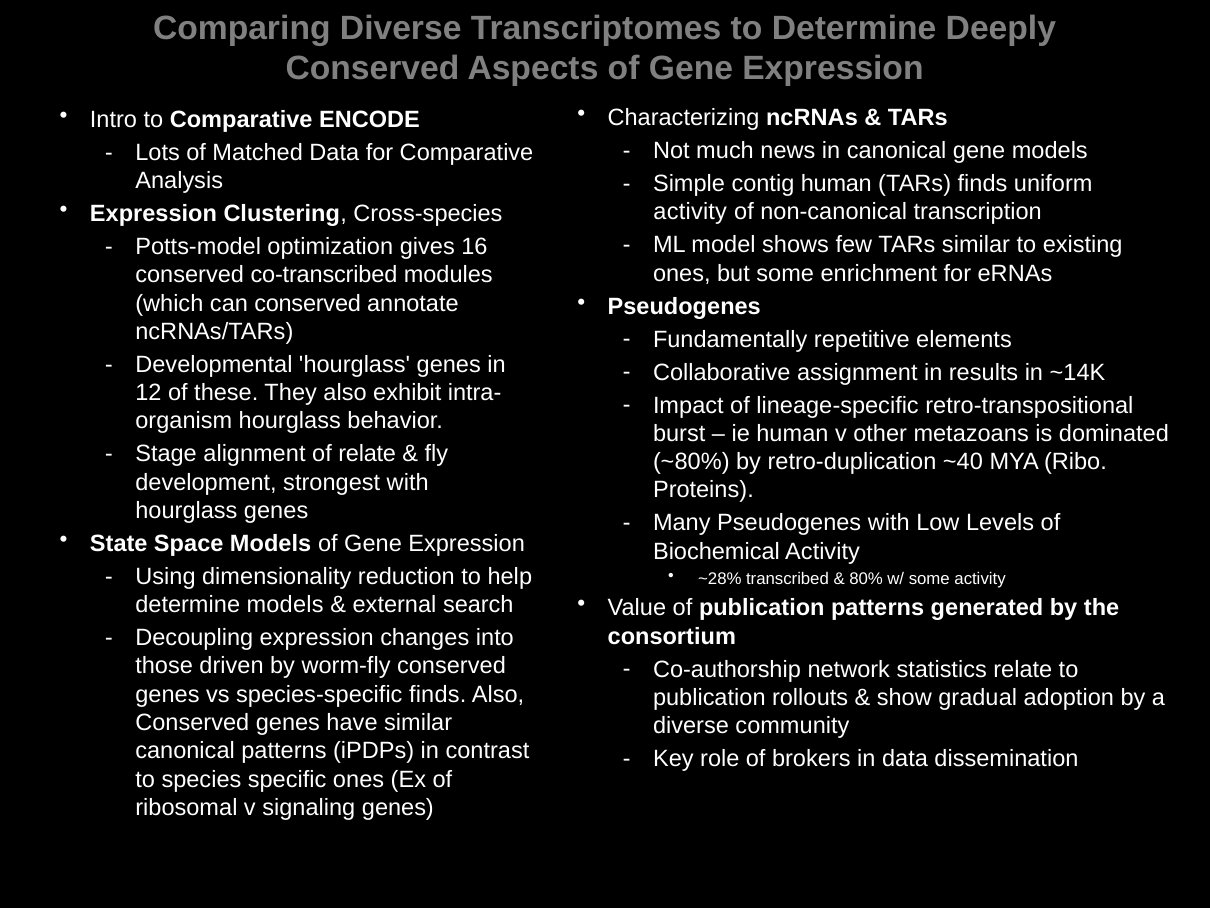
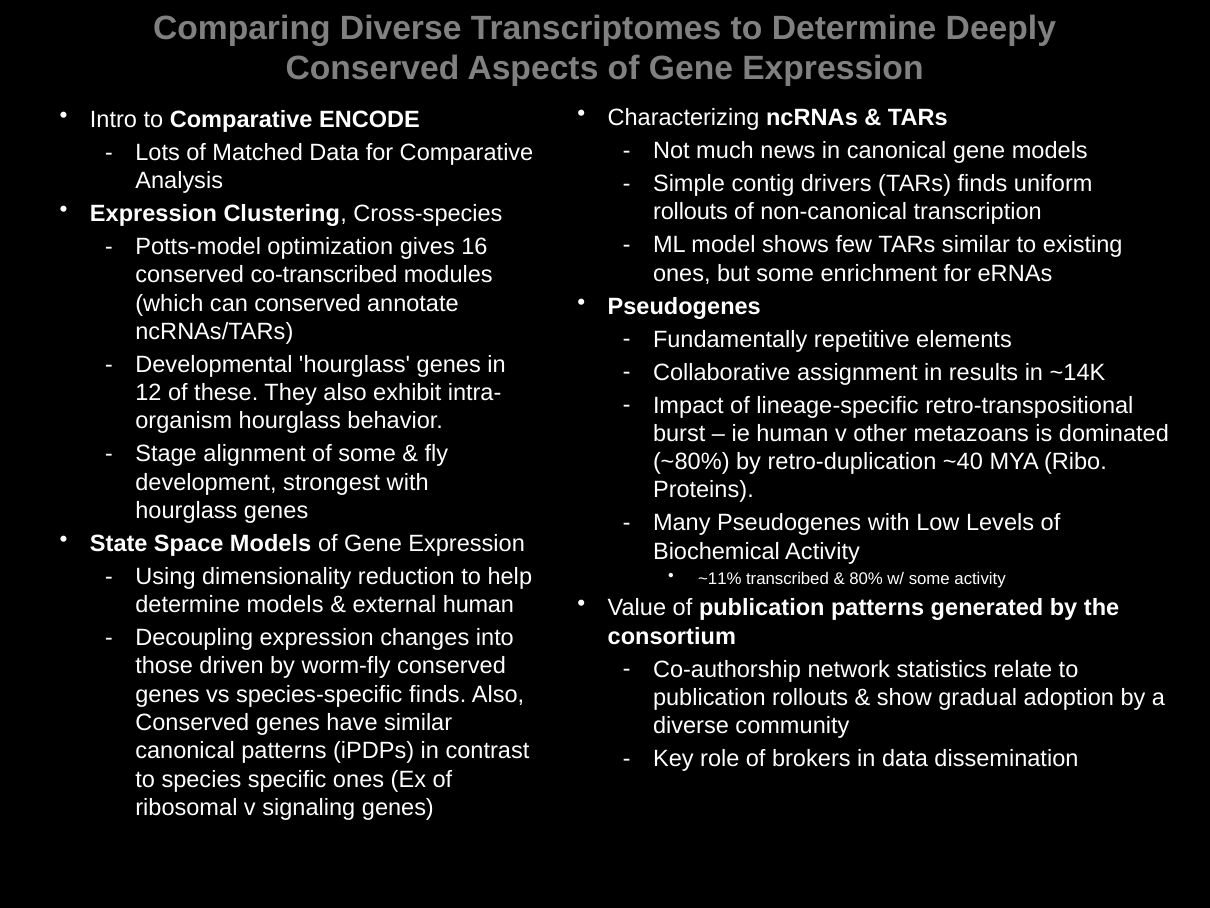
contig human: human -> drivers
activity at (690, 212): activity -> rollouts
of relate: relate -> some
~28%: ~28% -> ~11%
external search: search -> human
